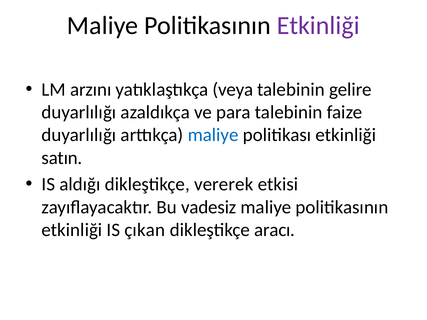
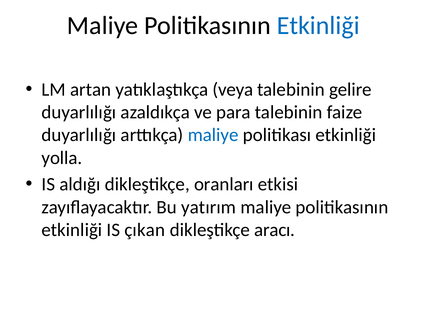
Etkinliği at (318, 26) colour: purple -> blue
arzını: arzını -> artan
satın: satın -> yolla
vererek: vererek -> oranları
vadesiz: vadesiz -> yatırım
